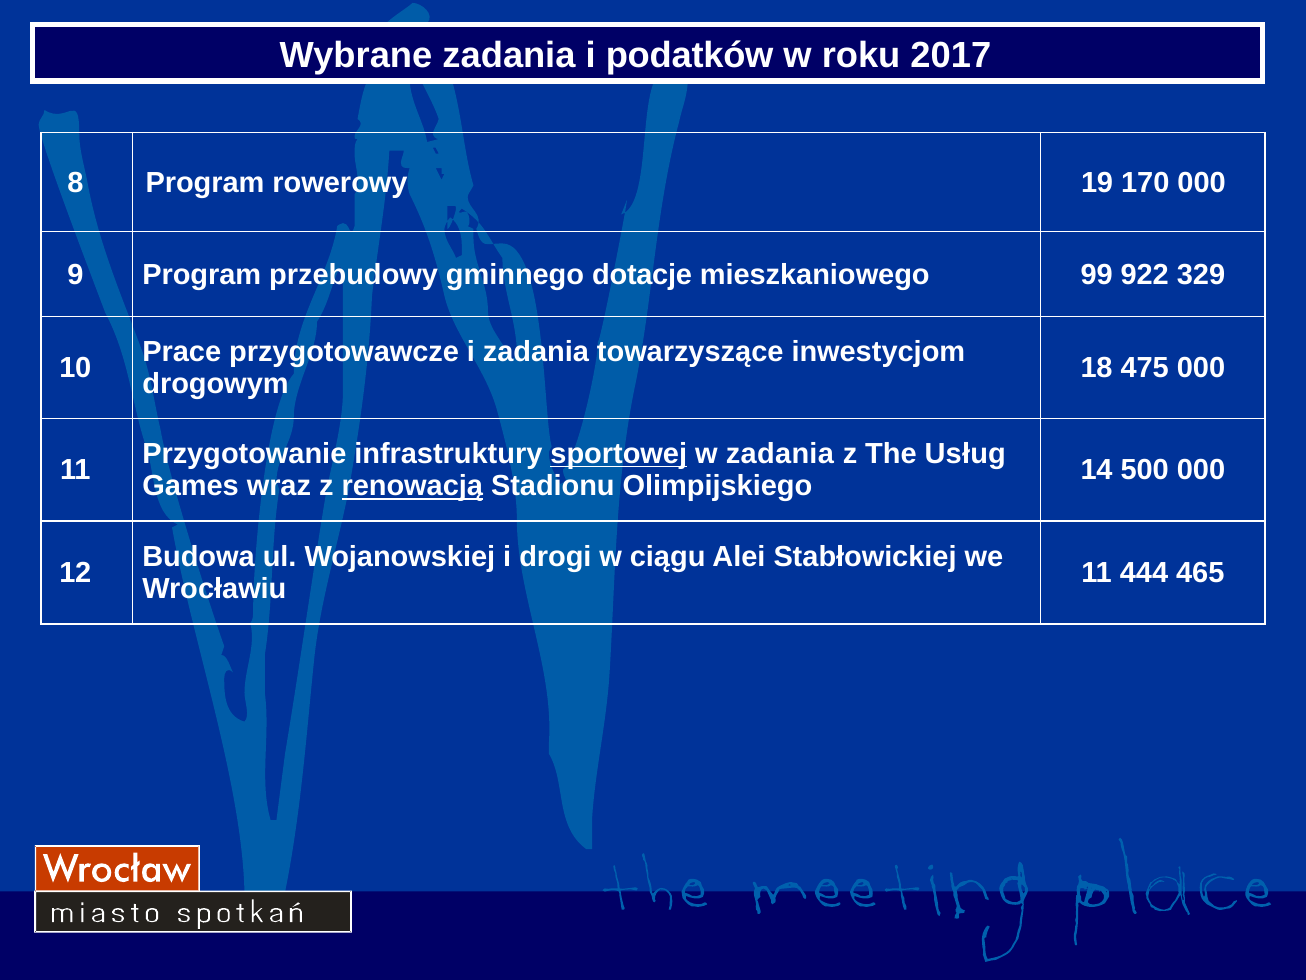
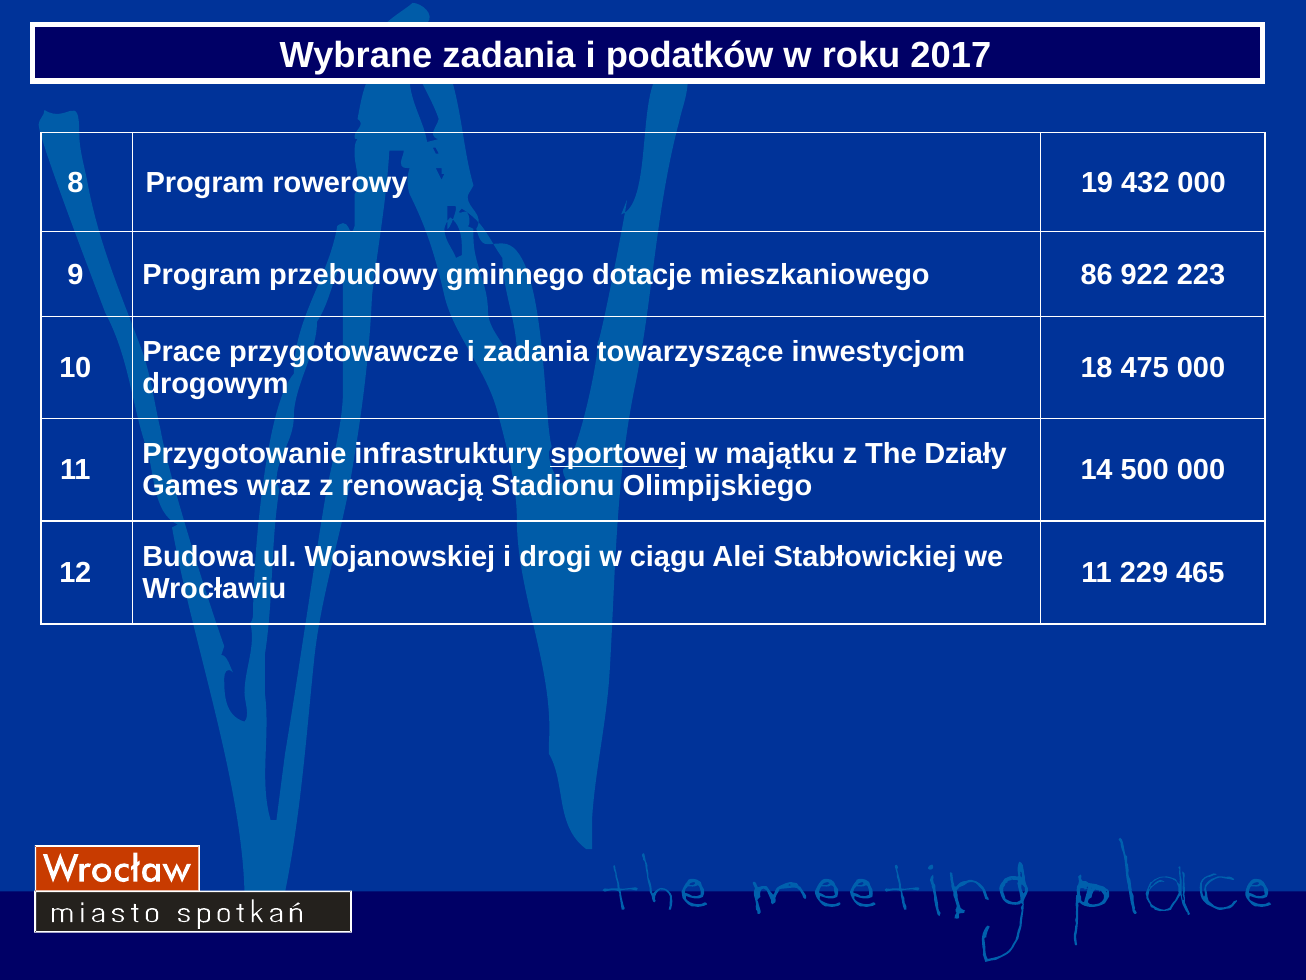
170: 170 -> 432
99: 99 -> 86
329: 329 -> 223
w zadania: zadania -> majątku
Usług: Usług -> Działy
renowacją underline: present -> none
444: 444 -> 229
